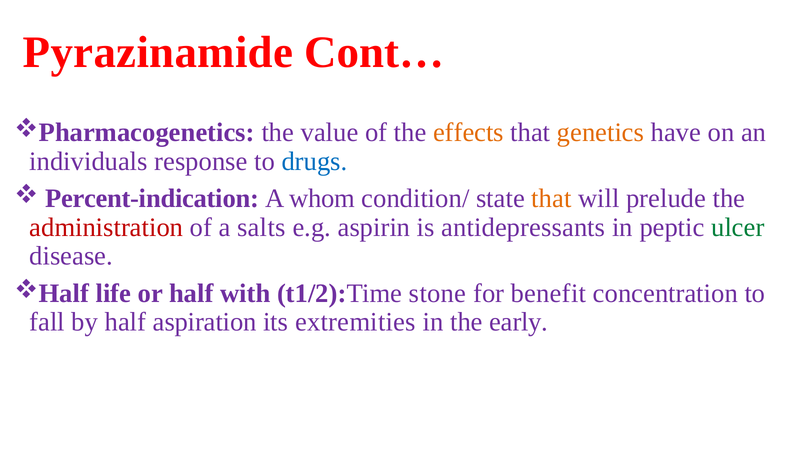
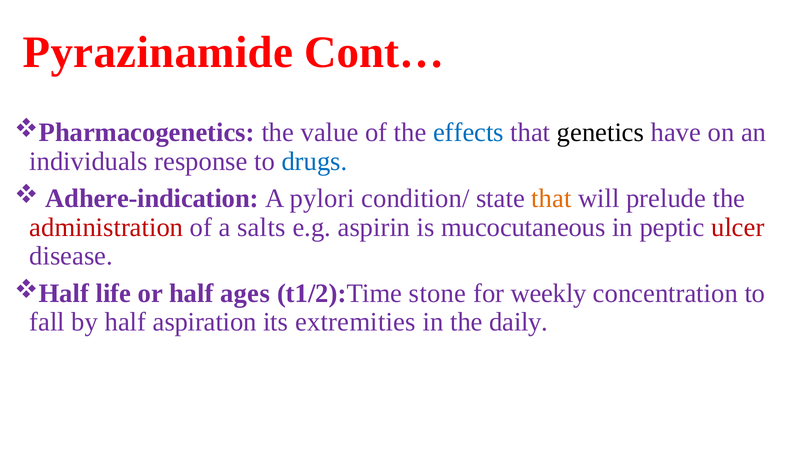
effects colour: orange -> blue
genetics colour: orange -> black
Percent-indication: Percent-indication -> Adhere-indication
whom: whom -> pylori
antidepressants: antidepressants -> mucocutaneous
ulcer colour: green -> red
with: with -> ages
benefit: benefit -> weekly
early: early -> daily
